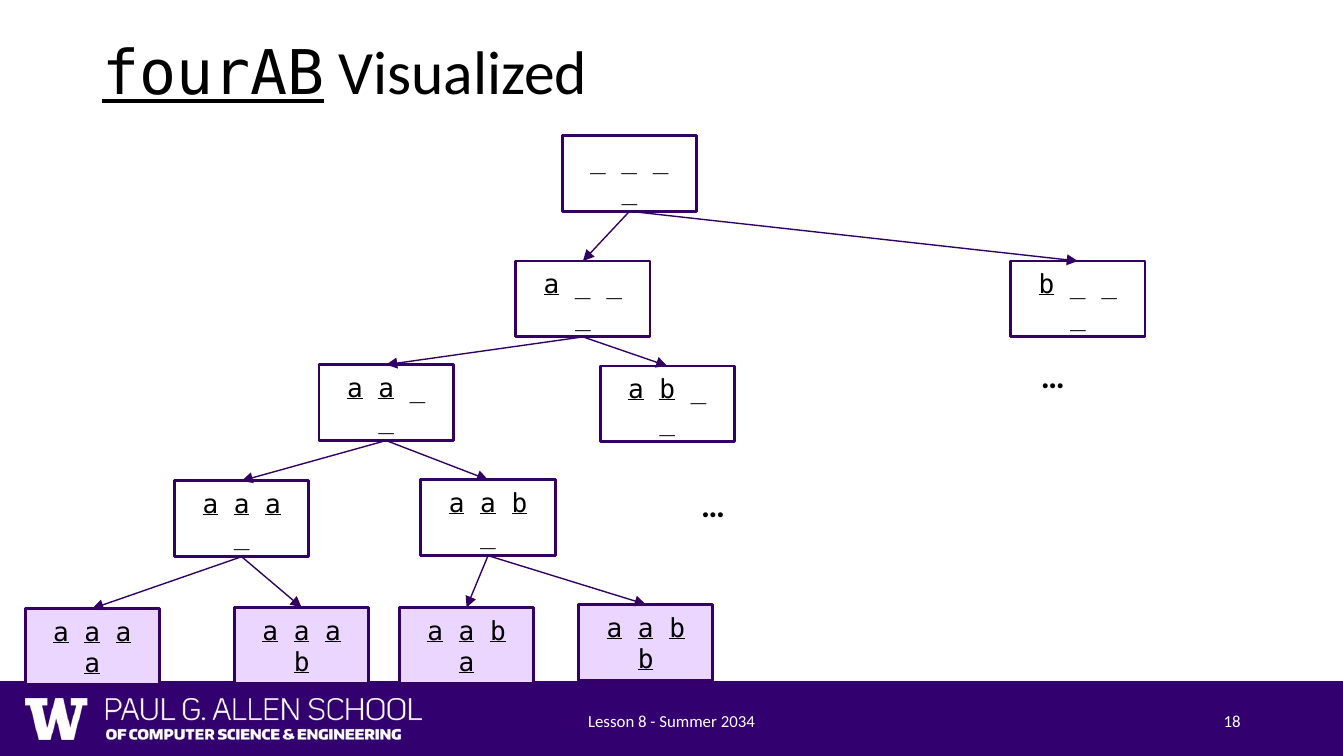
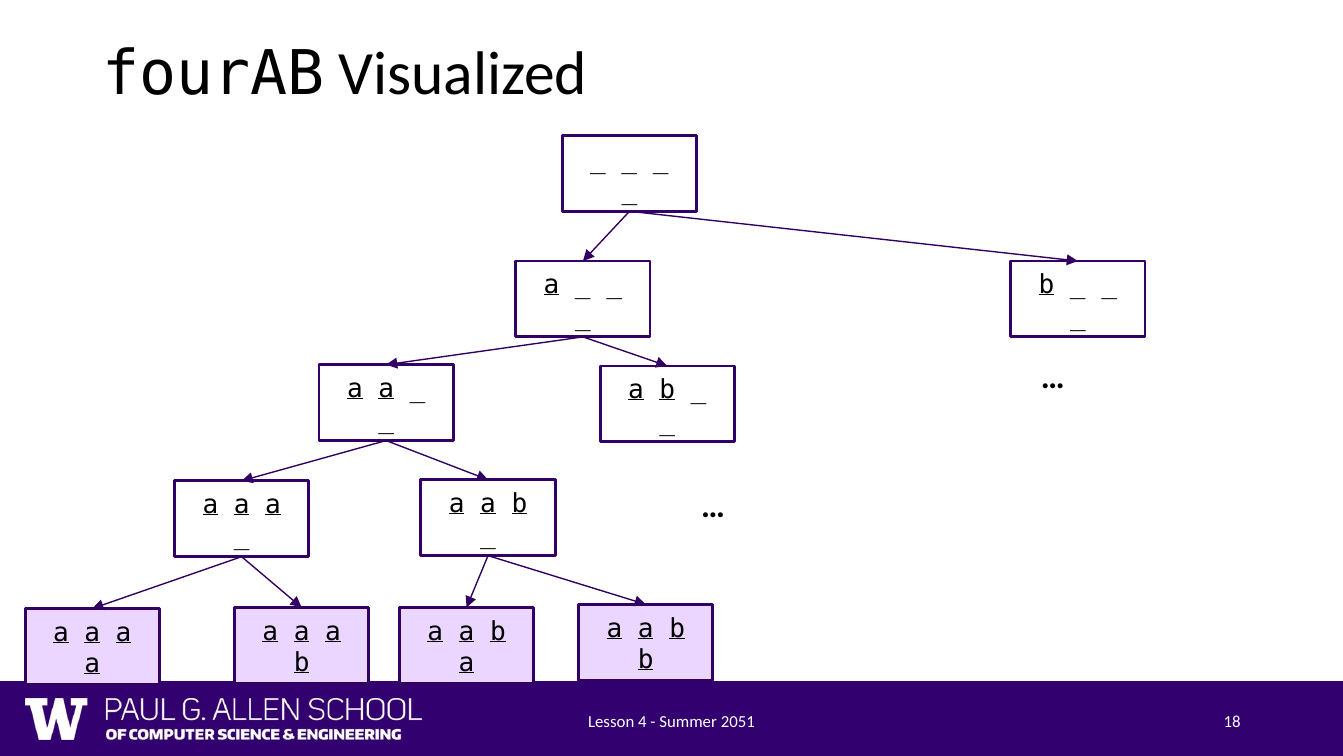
fourAB underline: present -> none
8: 8 -> 4
2034: 2034 -> 2051
